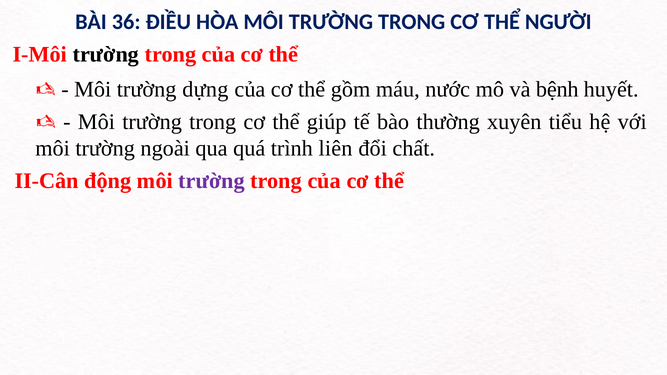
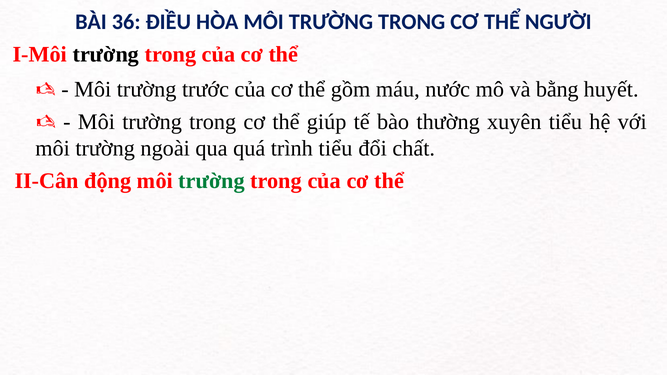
dựng: dựng -> trước
bệnh: bệnh -> bằng
trình liên: liên -> tiểu
trường at (212, 181) colour: purple -> green
